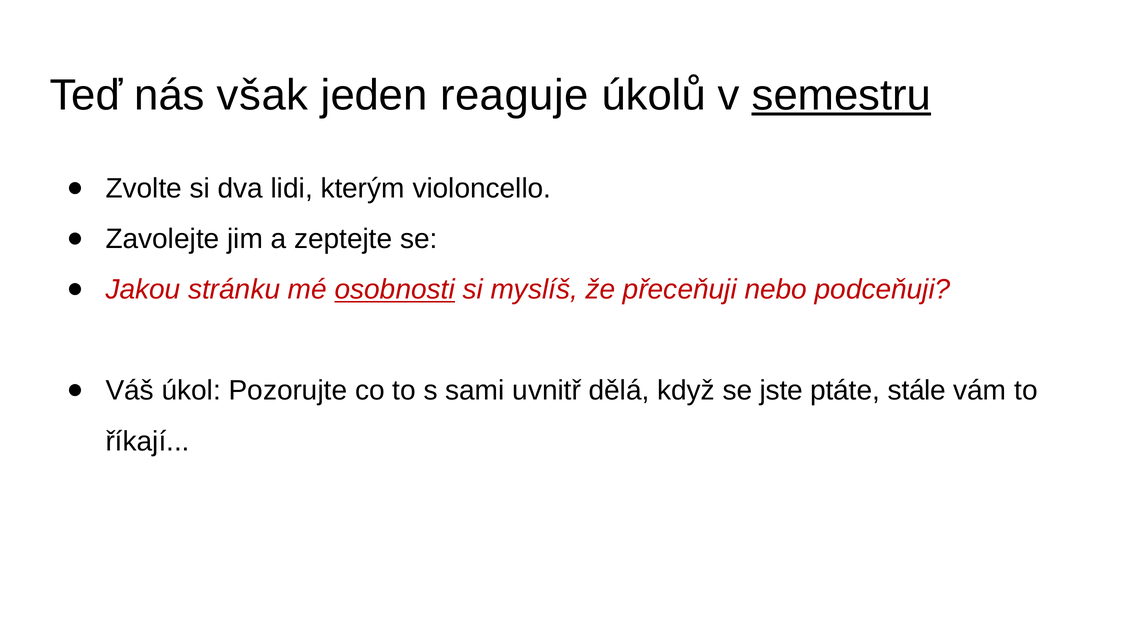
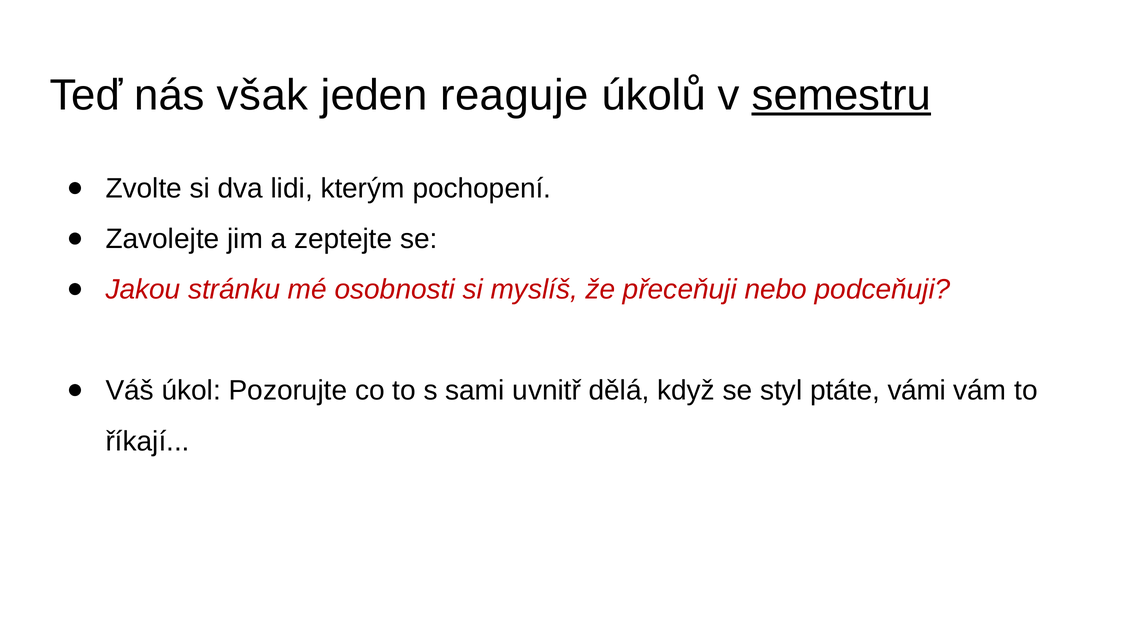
violoncello: violoncello -> pochopení
osobnosti underline: present -> none
jste: jste -> styl
stále: stále -> vámi
